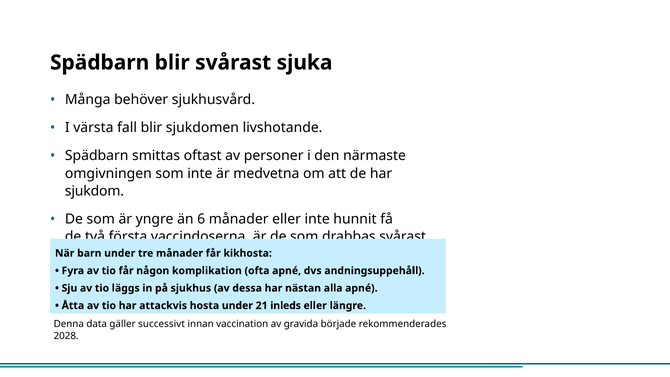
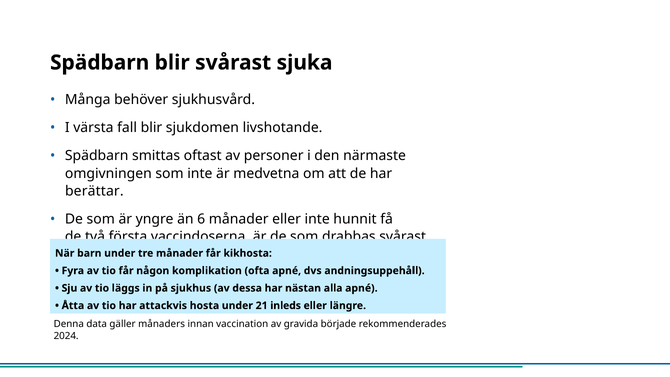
sjukdom: sjukdom -> berättar
successivt: successivt -> månaders
2028: 2028 -> 2024
